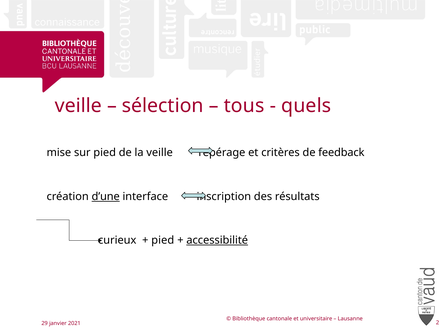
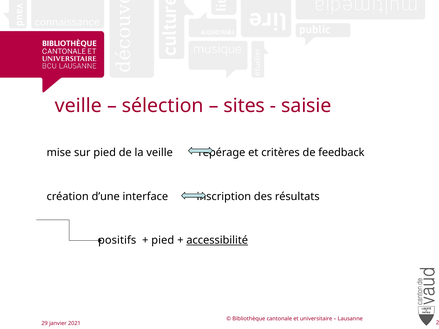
tous: tous -> sites
quels: quels -> saisie
d’une underline: present -> none
curieux: curieux -> positifs
